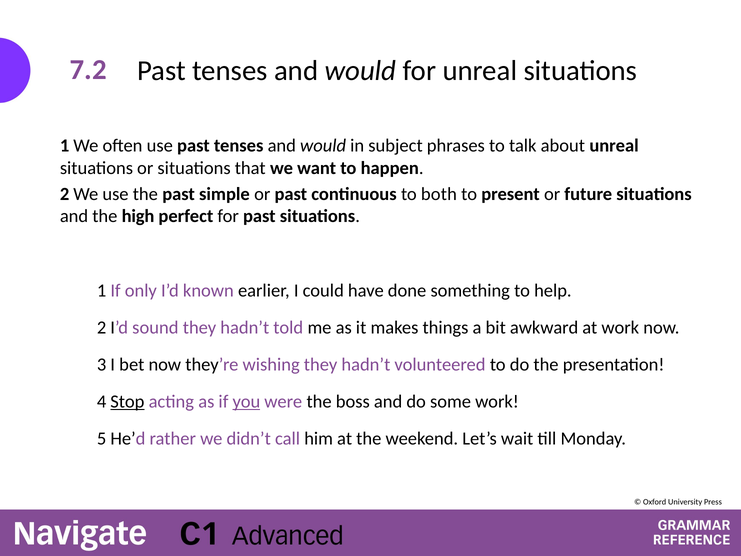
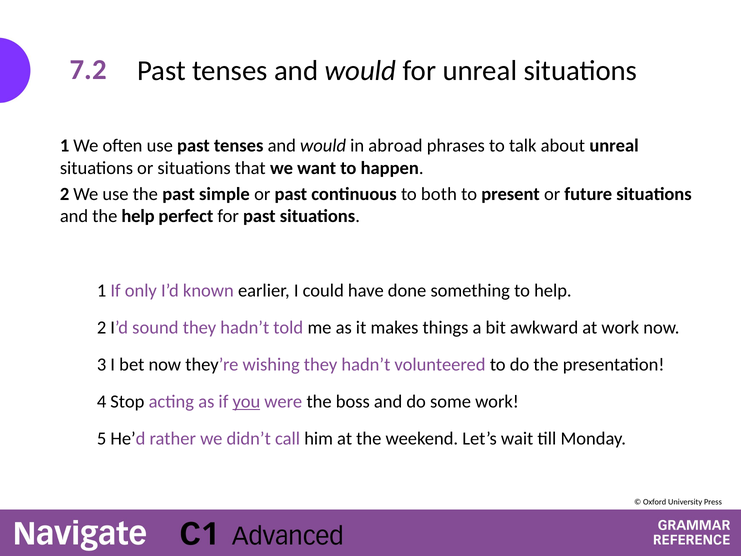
subject: subject -> abroad
the high: high -> help
Stop underline: present -> none
